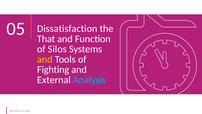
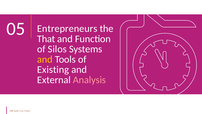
Dissatisfaction: Dissatisfaction -> Entrepreneurs
Fighting: Fighting -> Existing
Analysis colour: light blue -> pink
